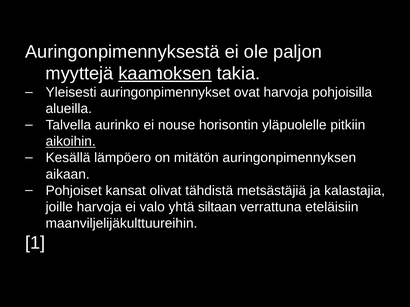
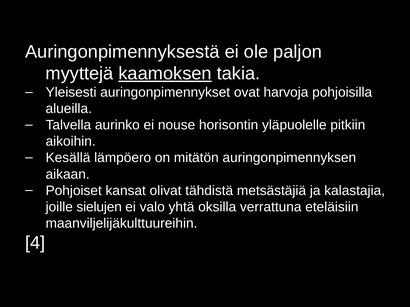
aikoihin underline: present -> none
joille harvoja: harvoja -> sielujen
siltaan: siltaan -> oksilla
1: 1 -> 4
